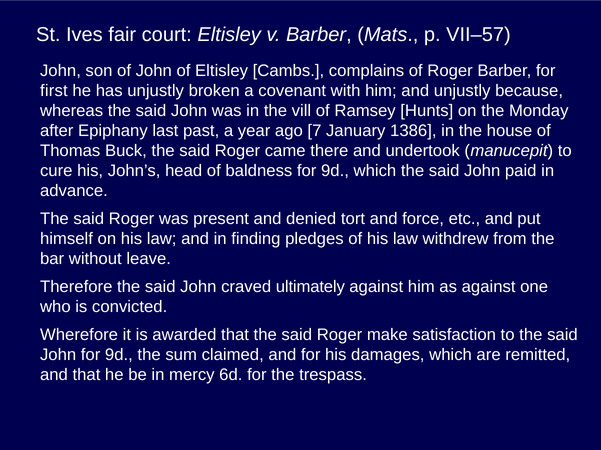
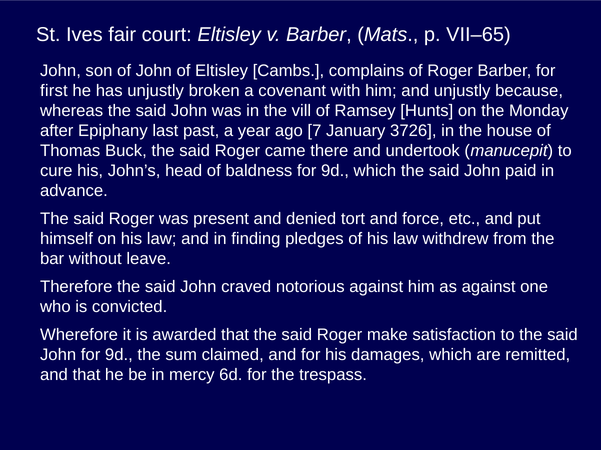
VII–57: VII–57 -> VII–65
1386: 1386 -> 3726
ultimately: ultimately -> notorious
